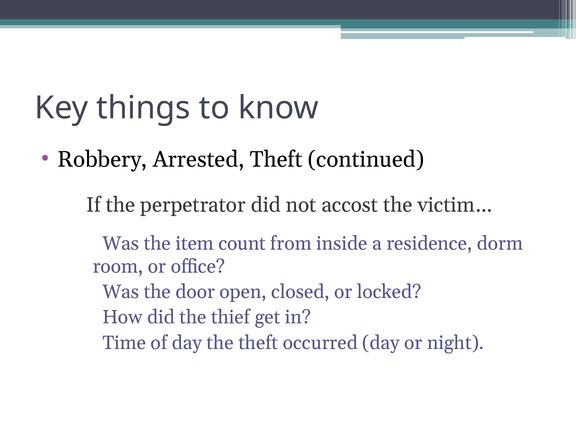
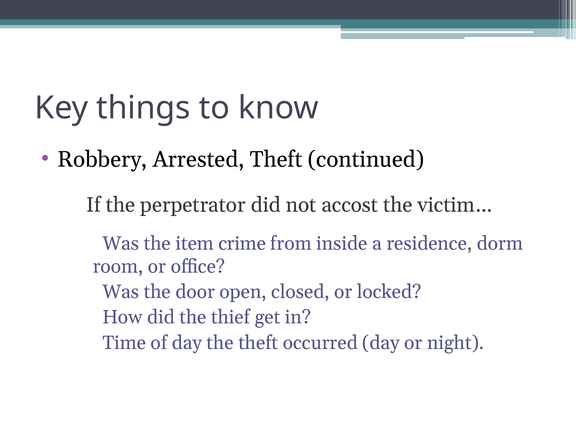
count: count -> crime
